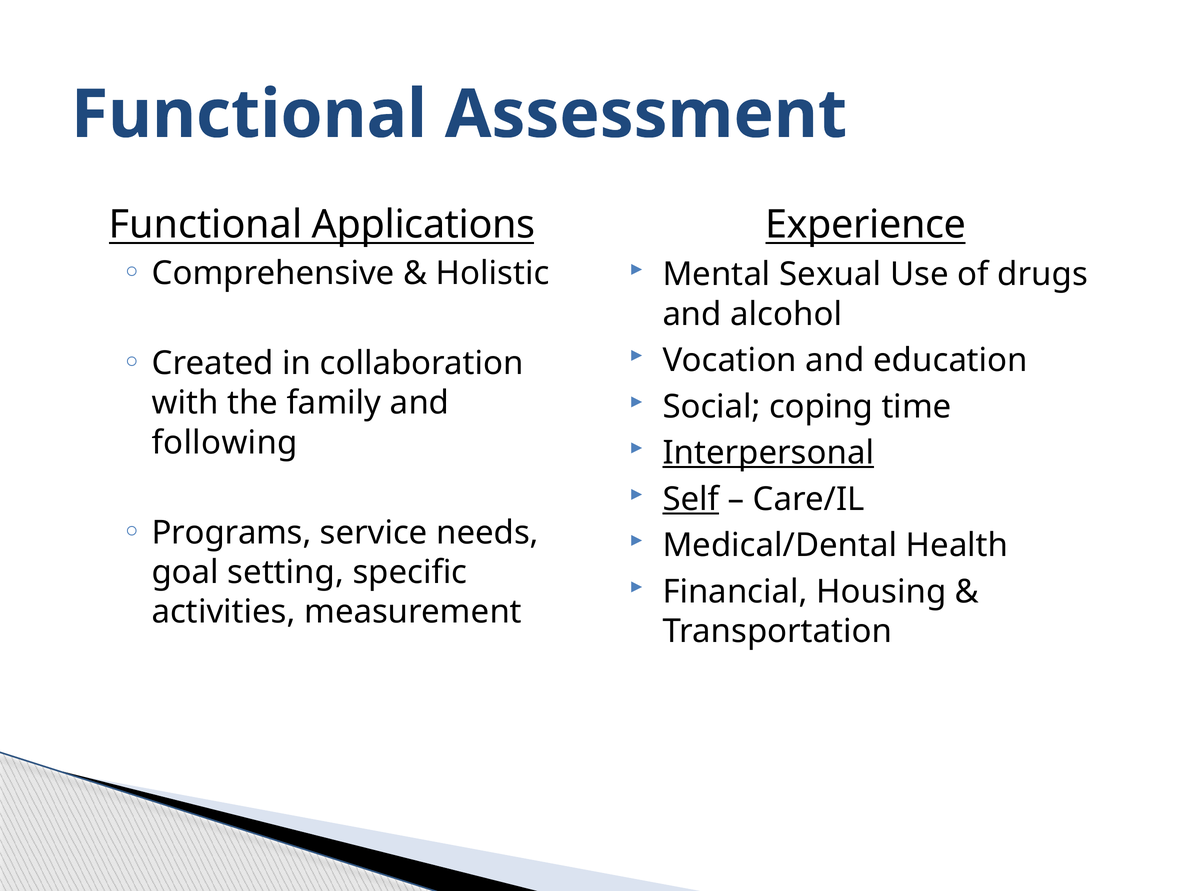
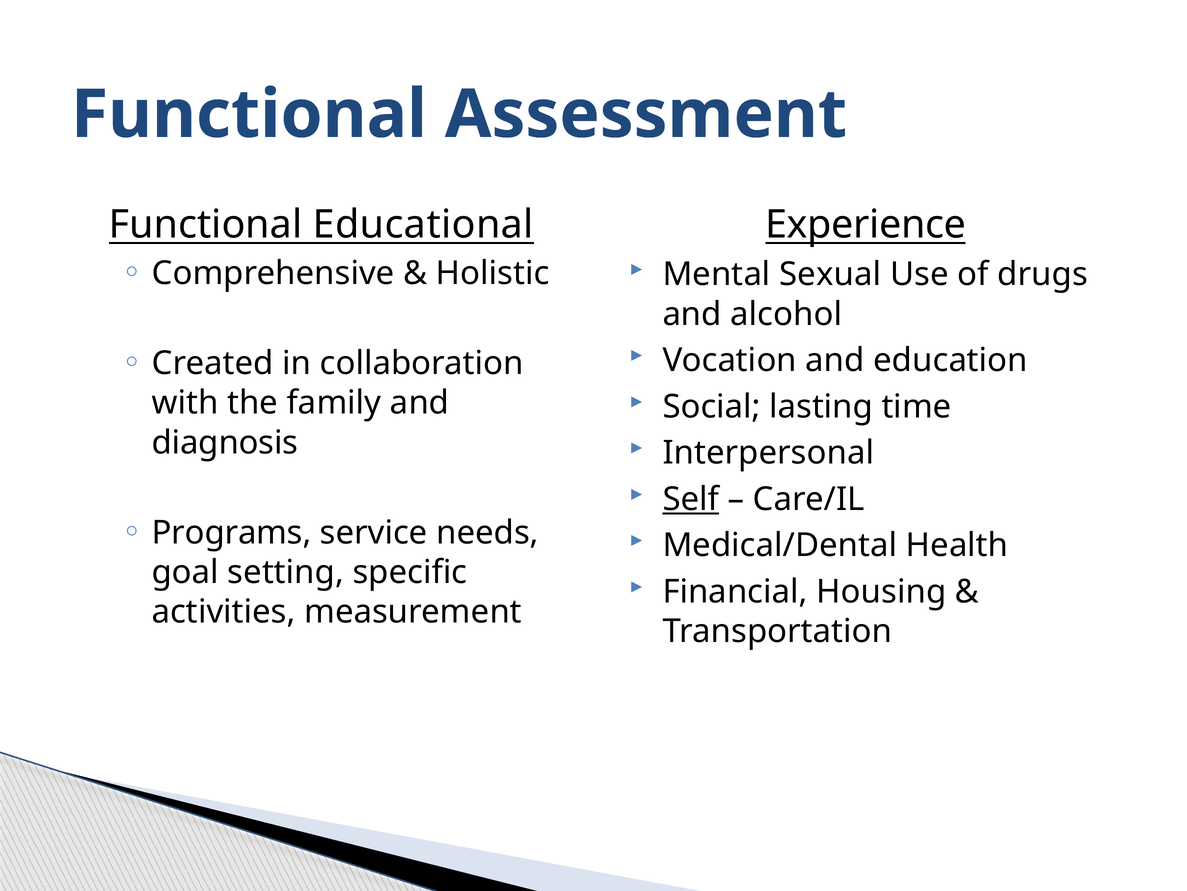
Applications: Applications -> Educational
coping: coping -> lasting
following: following -> diagnosis
Interpersonal underline: present -> none
